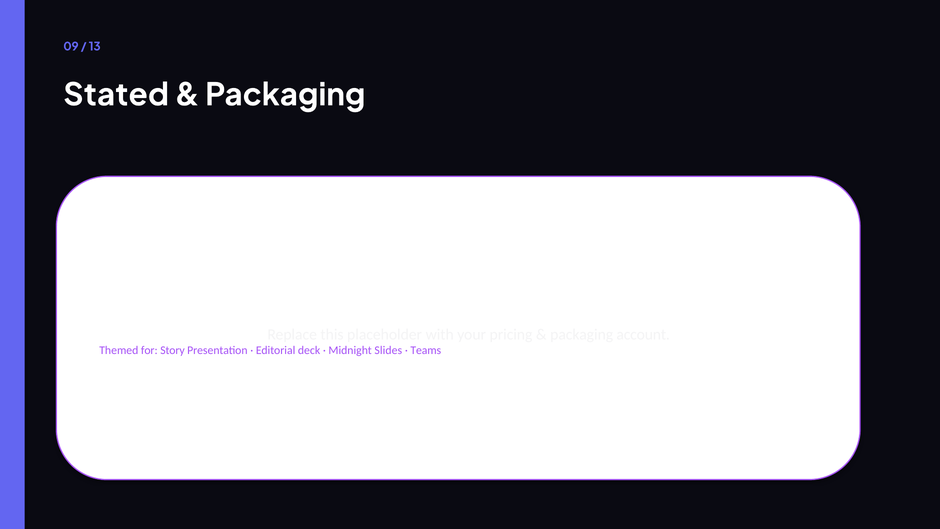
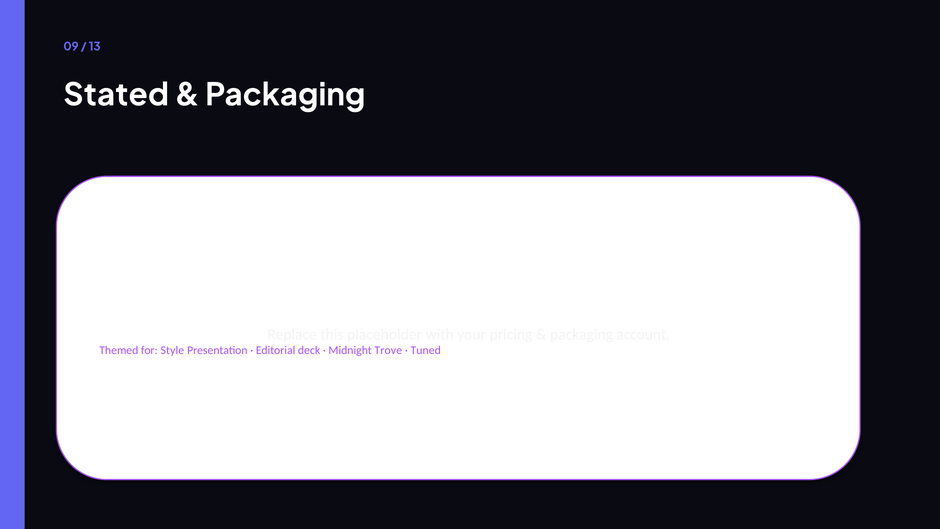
Story: Story -> Style
Slides: Slides -> Trove
Teams: Teams -> Tuned
